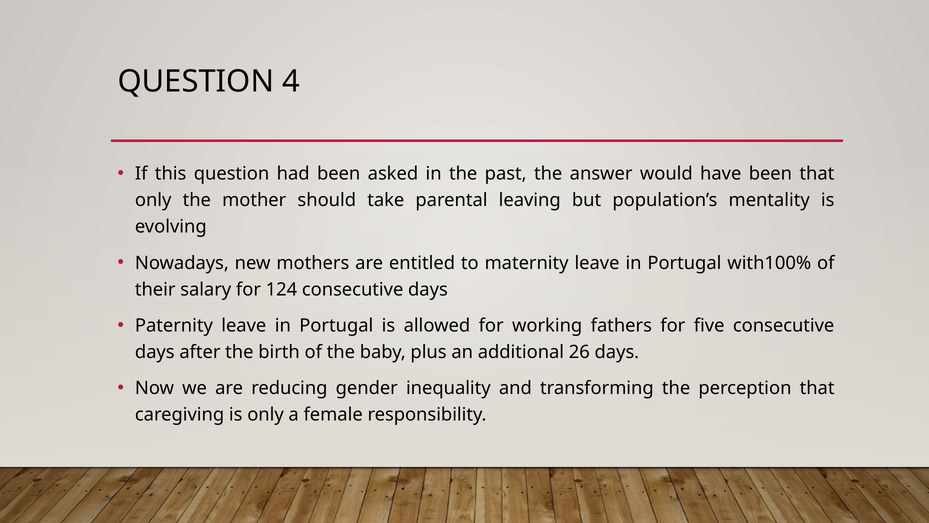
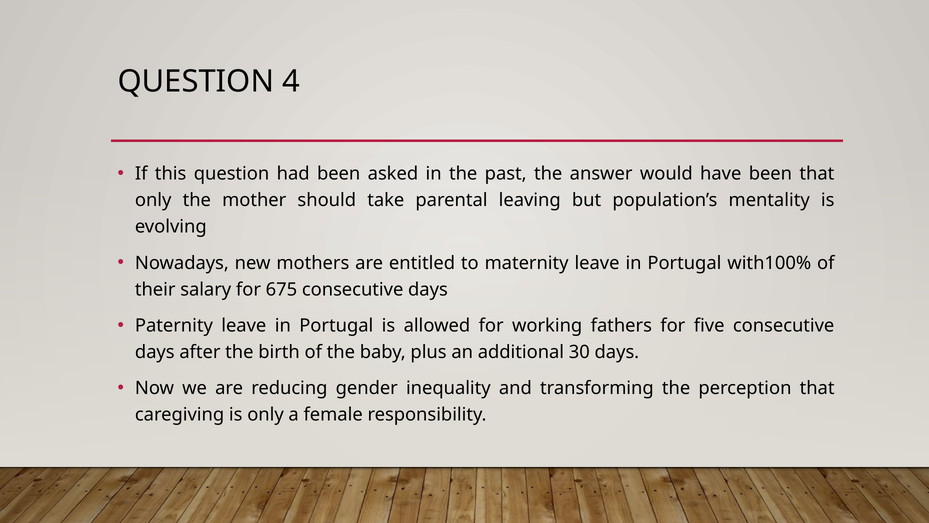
124: 124 -> 675
26: 26 -> 30
